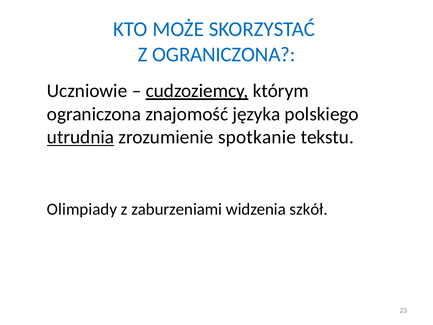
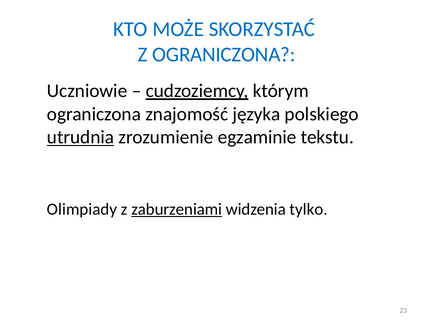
spotkanie: spotkanie -> egzaminie
zaburzeniami underline: none -> present
szkół: szkół -> tylko
